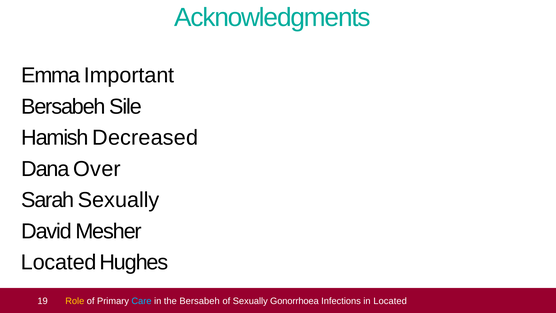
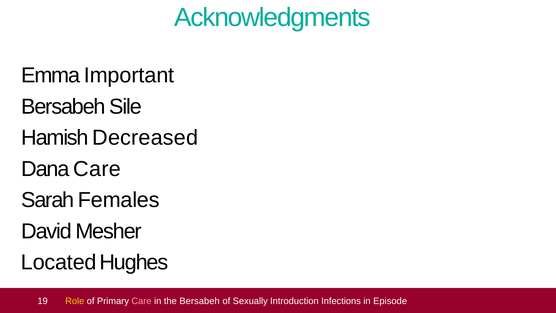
Dana Over: Over -> Care
Sarah Sexually: Sexually -> Females
Care at (142, 301) colour: light blue -> pink
Gonorrhoea: Gonorrhoea -> Introduction
in Located: Located -> Episode
